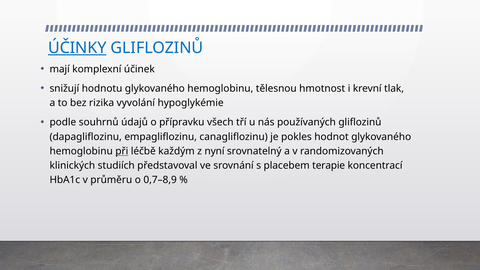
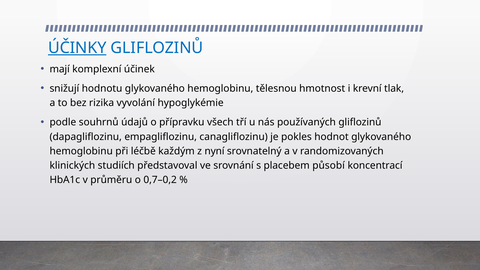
při underline: present -> none
terapie: terapie -> působí
0,7–8,9: 0,7–8,9 -> 0,7–0,2
